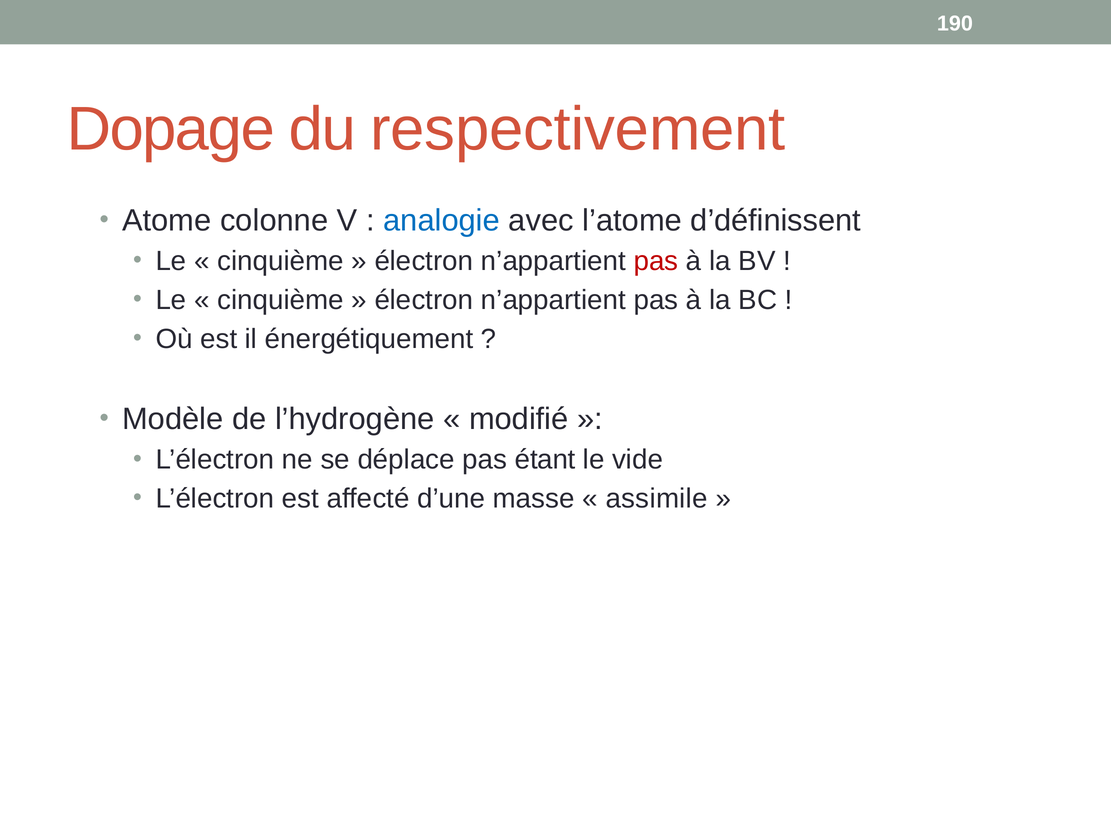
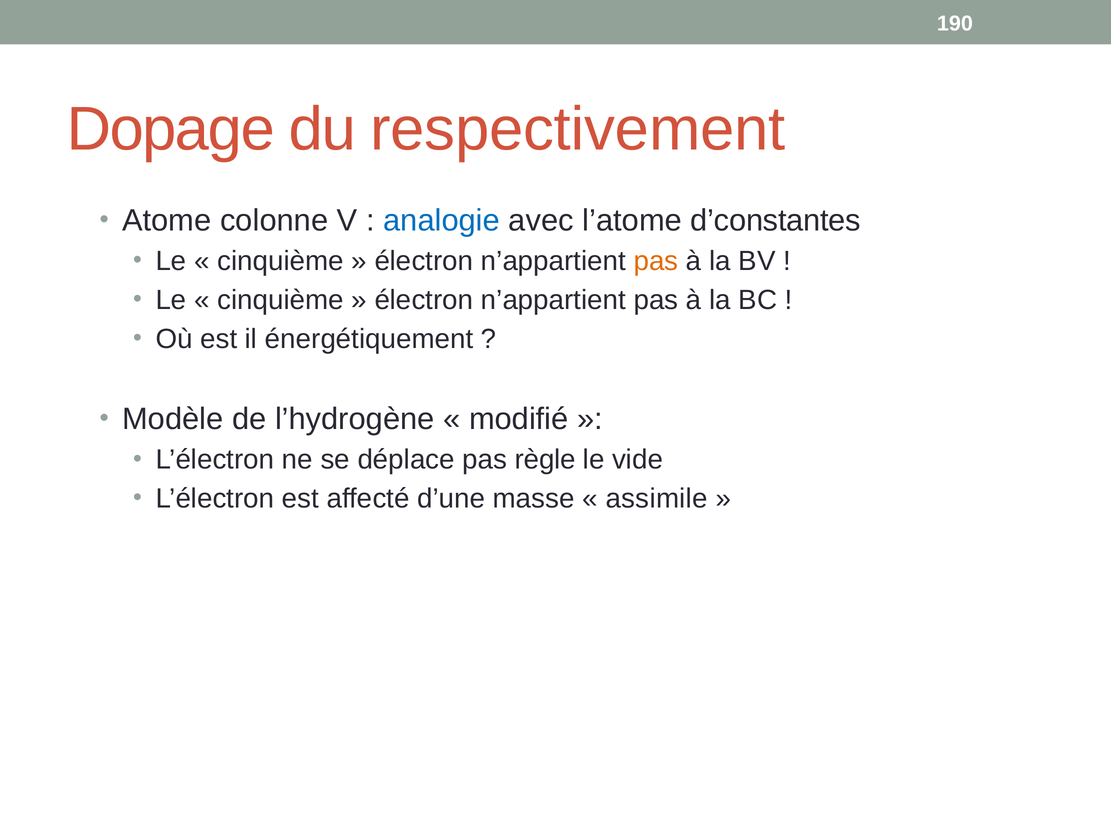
d’définissent: d’définissent -> d’constantes
pas at (656, 261) colour: red -> orange
étant: étant -> règle
